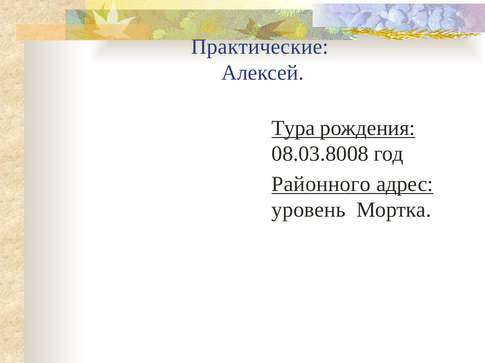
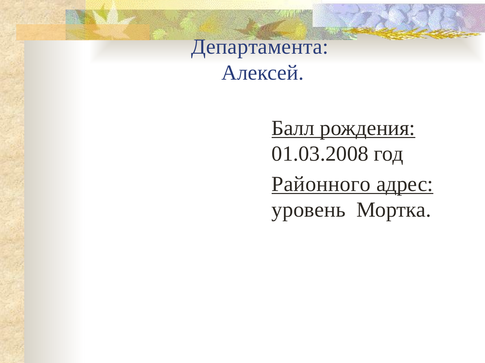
Практические: Практические -> Департамента
Тура: Тура -> Балл
08.03.8008: 08.03.8008 -> 01.03.2008
